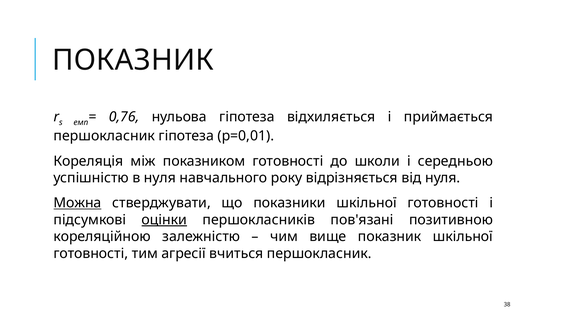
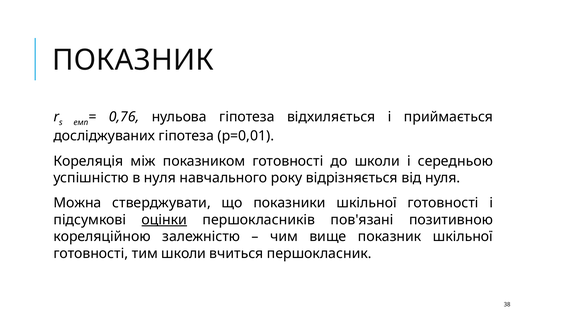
першокласник at (104, 136): першокласник -> досліджуваних
Можна underline: present -> none
тим агресії: агресії -> школи
